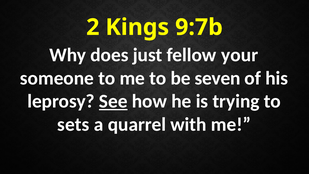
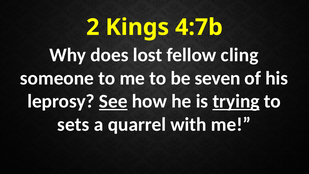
9:7b: 9:7b -> 4:7b
just: just -> lost
your: your -> cling
trying underline: none -> present
